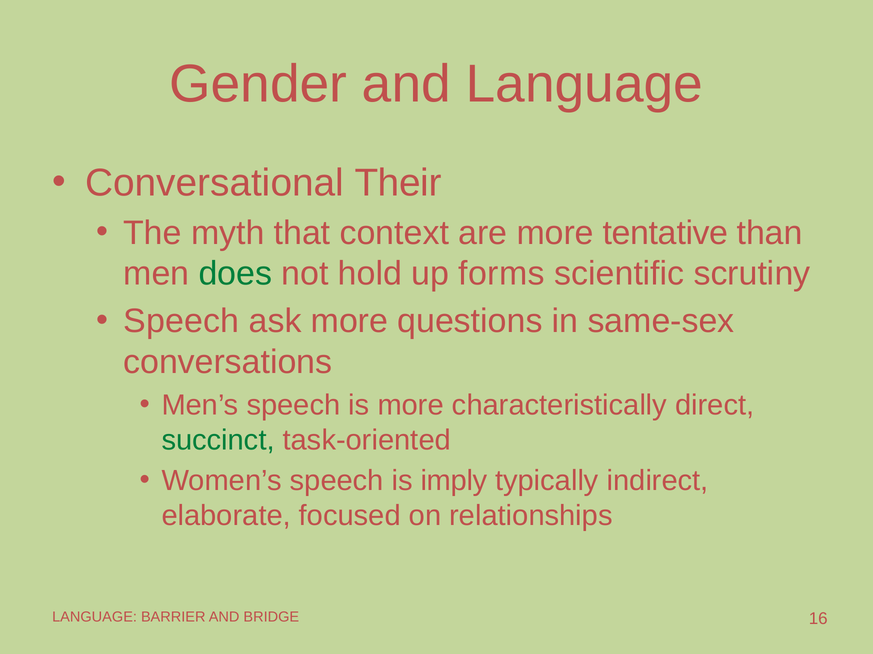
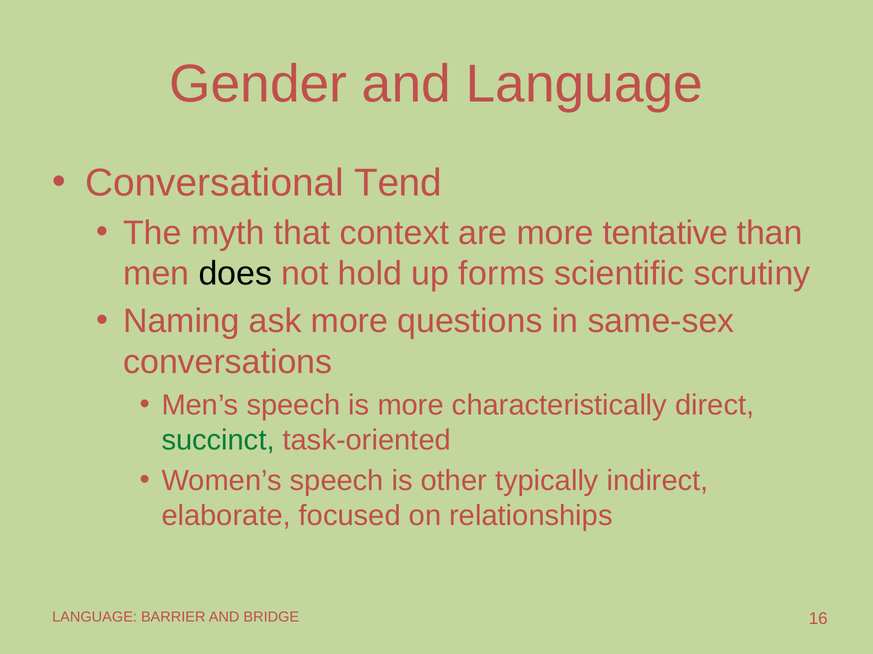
Their: Their -> Tend
does colour: green -> black
Speech at (181, 322): Speech -> Naming
imply: imply -> other
